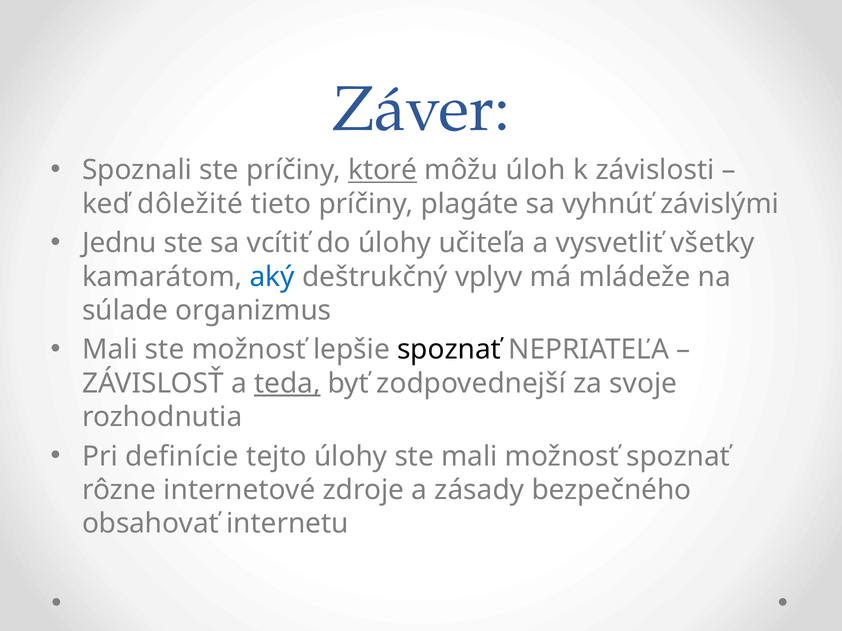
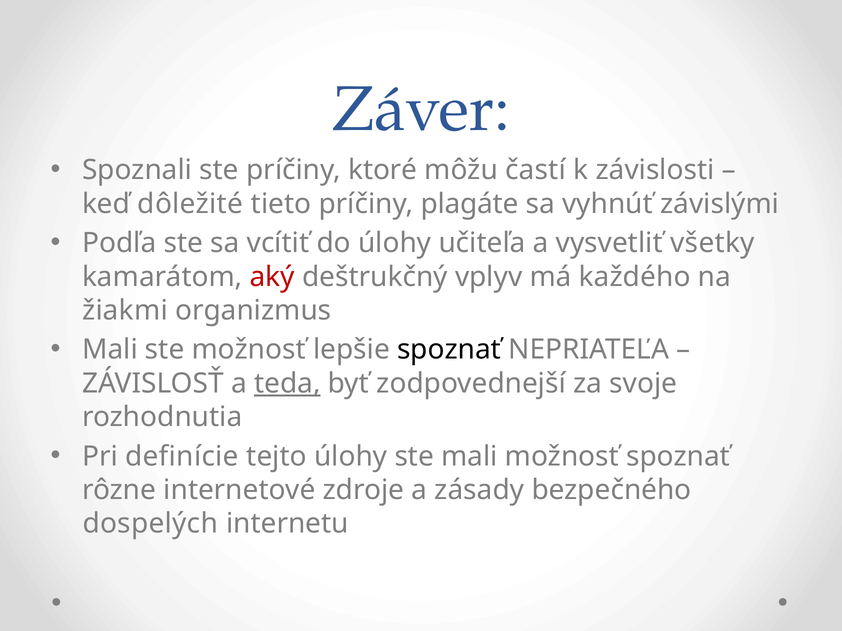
ktoré underline: present -> none
úloh: úloh -> častí
Jednu: Jednu -> Podľa
aký colour: blue -> red
mládeže: mládeže -> každého
súlade: súlade -> žiakmi
obsahovať: obsahovať -> dospelých
